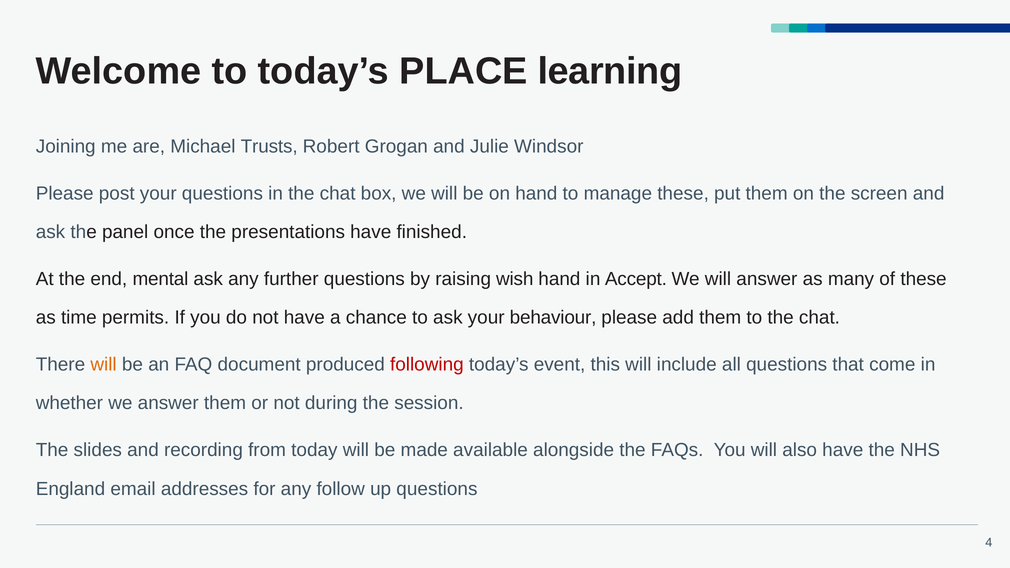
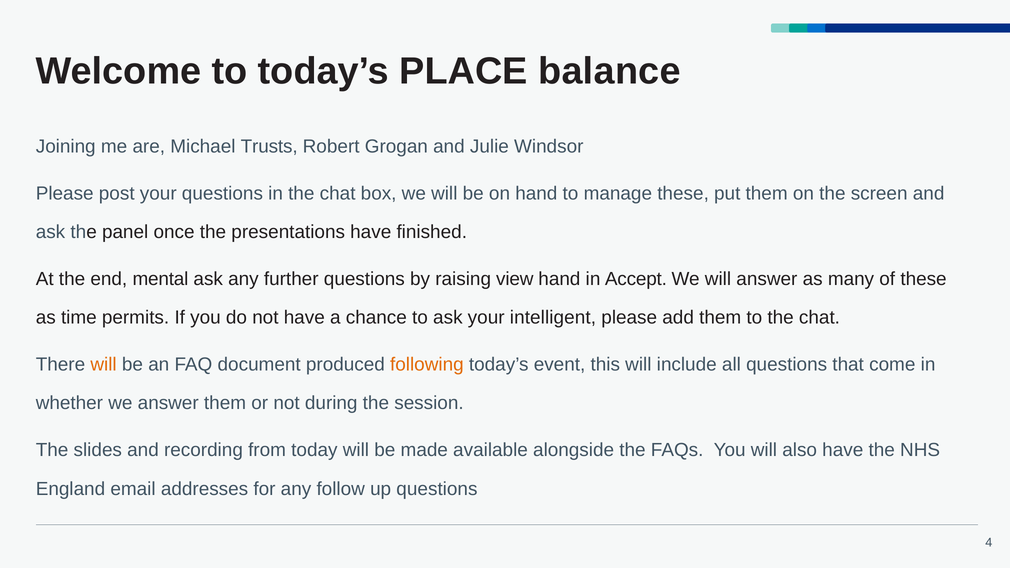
learning: learning -> balance
wish: wish -> view
behaviour: behaviour -> intelligent
following colour: red -> orange
